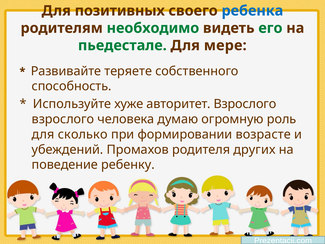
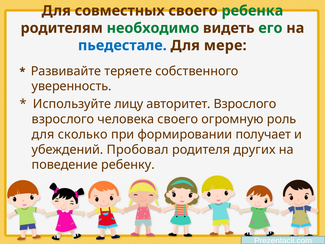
позитивных: позитивных -> совместных
ребенка colour: blue -> green
пьедестале colour: green -> blue
способность: способность -> уверенность
хуже: хуже -> лицу
человека думаю: думаю -> своего
возрасте: возрасте -> получает
Промахов: Промахов -> Пробовал
